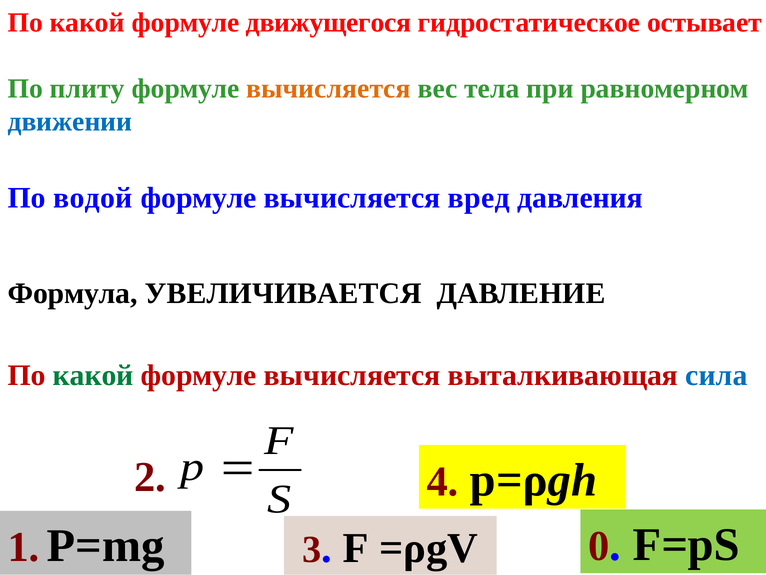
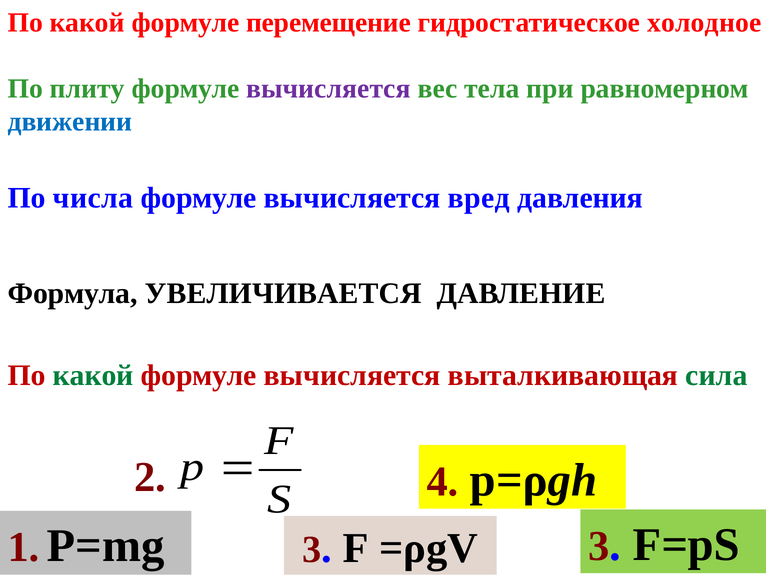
движущегося: движущегося -> перемещение
остывает: остывает -> холодное
вычисляется at (328, 89) colour: orange -> purple
водой: водой -> числа
сила colour: blue -> green
P=mg 0: 0 -> 3
